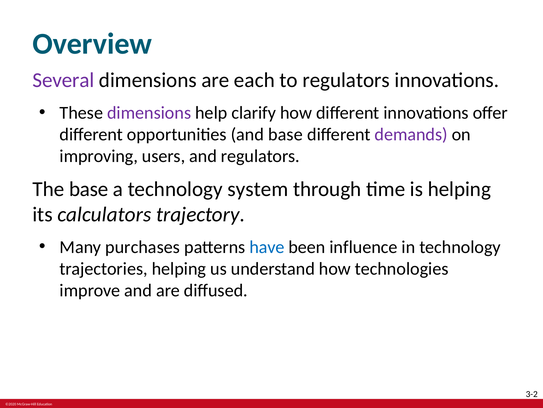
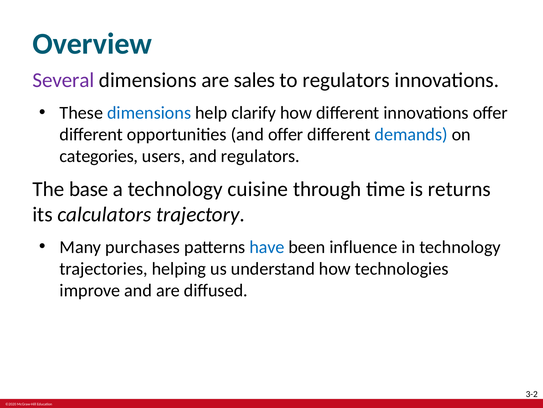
each: each -> sales
dimensions at (149, 113) colour: purple -> blue
and base: base -> offer
demands colour: purple -> blue
improving: improving -> categories
system: system -> cuisine
is helping: helping -> returns
